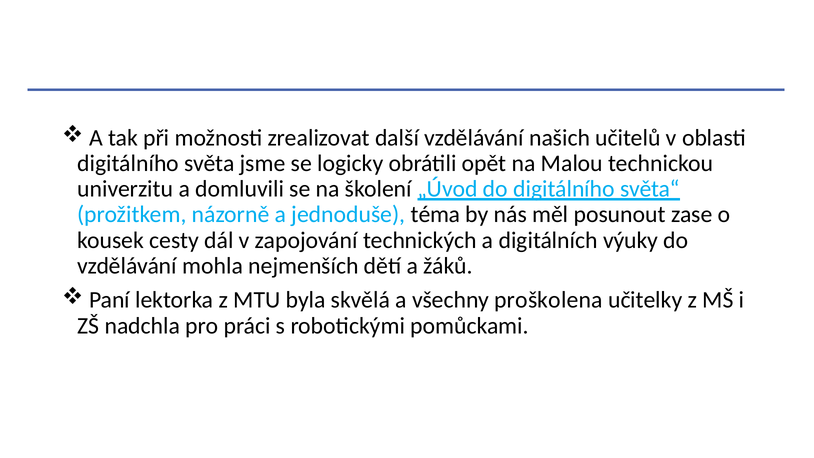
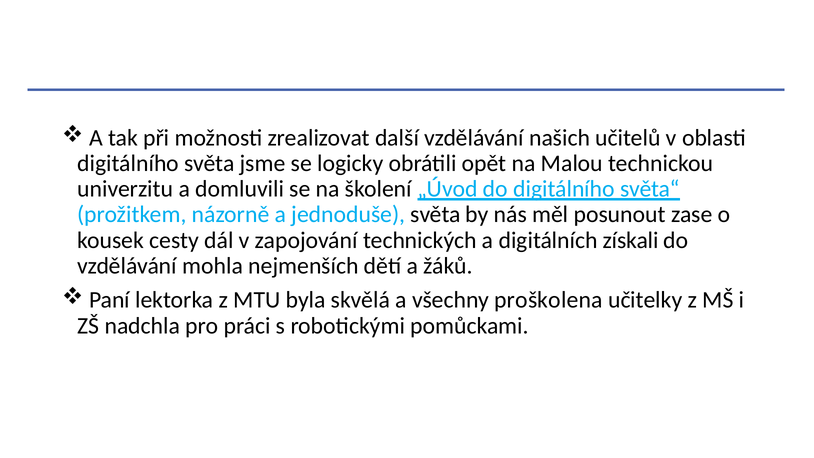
jednoduše téma: téma -> světa
výuky: výuky -> získali
